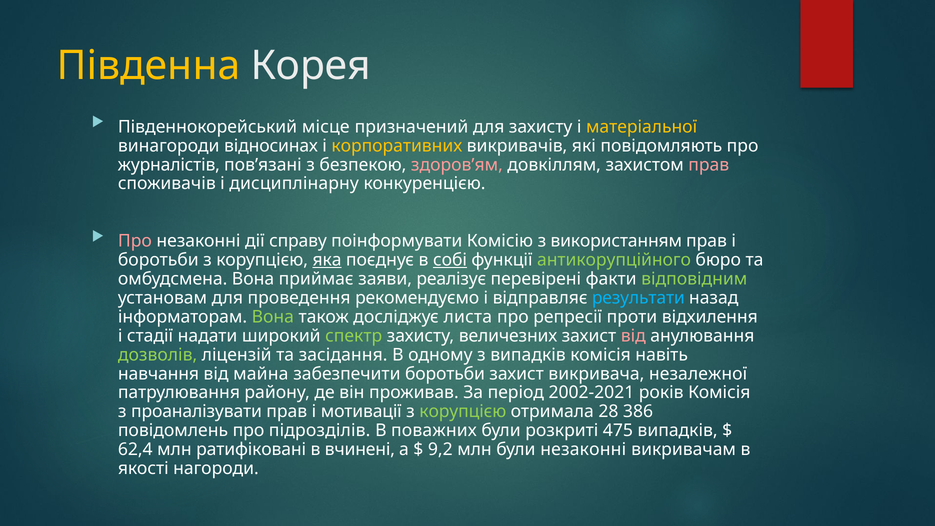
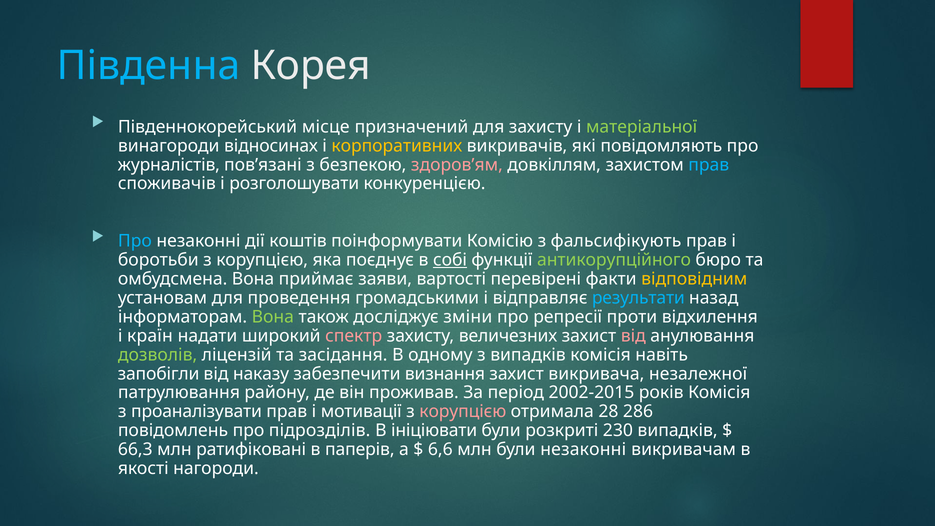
Південна colour: yellow -> light blue
матеріальної colour: yellow -> light green
прав at (709, 165) colour: pink -> light blue
дисциплінарну: дисциплінарну -> розголошувати
Про at (135, 241) colour: pink -> light blue
справу: справу -> коштів
використанням: використанням -> фальсифікують
яка underline: present -> none
реалізує: реалізує -> вартості
відповідним colour: light green -> yellow
рекомендуємо: рекомендуємо -> громадськими
листа: листа -> зміни
стадії: стадії -> країн
спектр colour: light green -> pink
навчання: навчання -> запобігли
майна: майна -> наказу
забезпечити боротьби: боротьби -> визнання
2002-2021: 2002-2021 -> 2002-2015
корупцією at (463, 412) colour: light green -> pink
386: 386 -> 286
поважних: поважних -> ініціювати
475: 475 -> 230
62,4: 62,4 -> 66,3
вчинені: вчинені -> паперів
9,2: 9,2 -> 6,6
